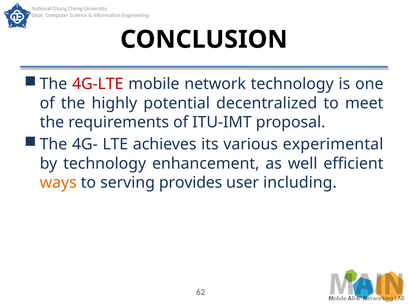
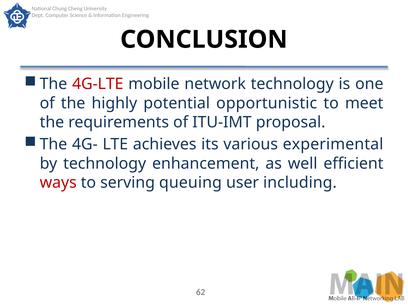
decentralized: decentralized -> opportunistic
ways colour: orange -> red
provides: provides -> queuing
